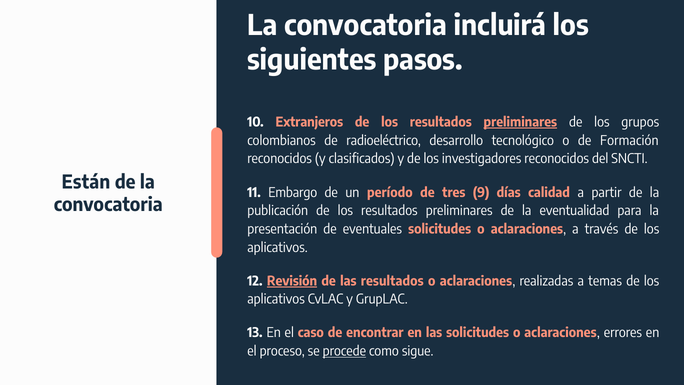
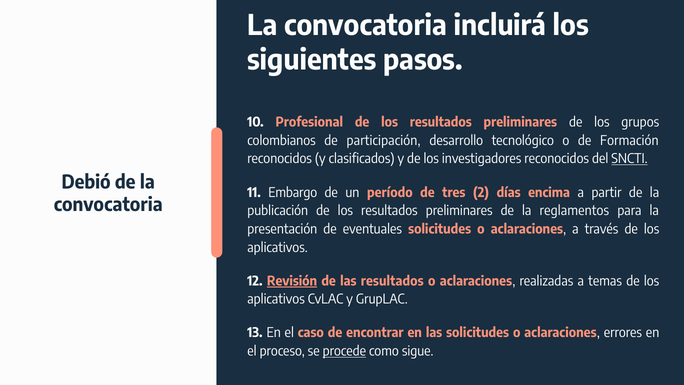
Extranjeros: Extranjeros -> Profesional
preliminares at (520, 122) underline: present -> none
radioeléctrico: radioeléctrico -> participación
SNCTI underline: none -> present
Están: Están -> Debió
9: 9 -> 2
calidad: calidad -> encima
eventualidad: eventualidad -> reglamentos
